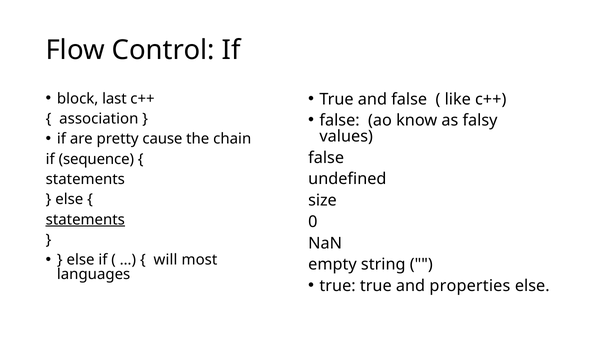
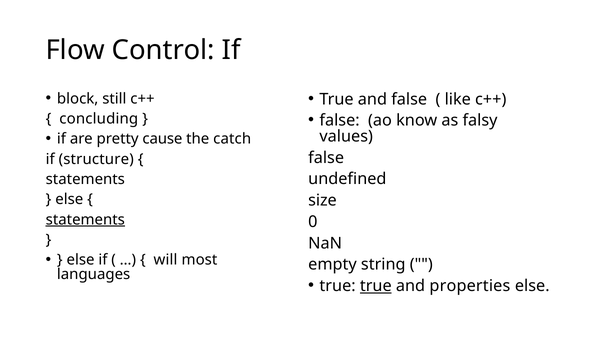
last: last -> still
association: association -> concluding
chain: chain -> catch
sequence: sequence -> structure
true at (376, 286) underline: none -> present
